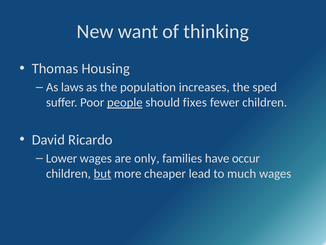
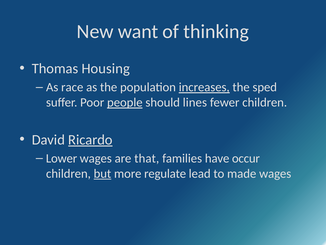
laws: laws -> race
increases underline: none -> present
fixes: fixes -> lines
Ricardo underline: none -> present
only: only -> that
cheaper: cheaper -> regulate
much: much -> made
